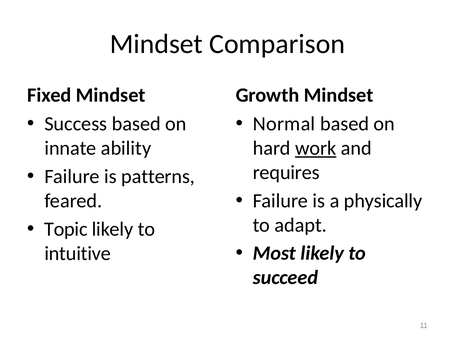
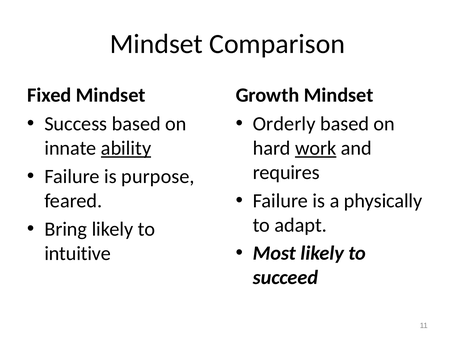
Normal: Normal -> Orderly
ability underline: none -> present
patterns: patterns -> purpose
Topic: Topic -> Bring
